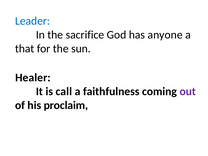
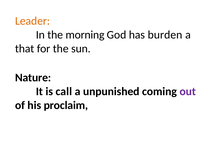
Leader colour: blue -> orange
sacrifice: sacrifice -> morning
anyone: anyone -> burden
Healer: Healer -> Nature
faithfulness: faithfulness -> unpunished
